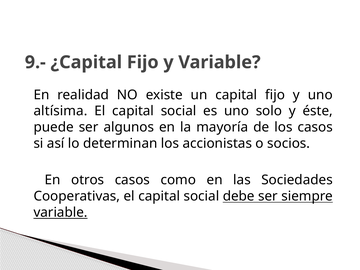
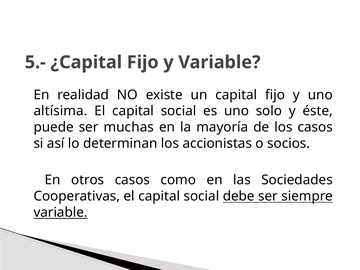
9.-: 9.- -> 5.-
algunos: algunos -> muchas
